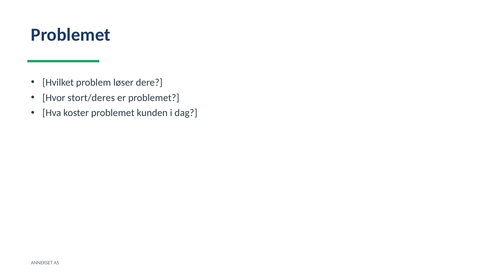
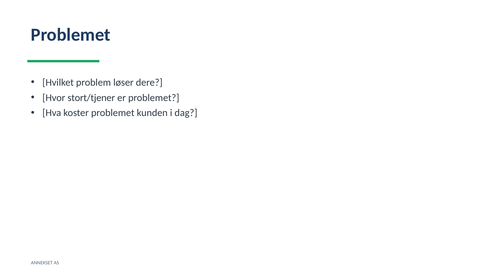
stort/deres: stort/deres -> stort/tjener
